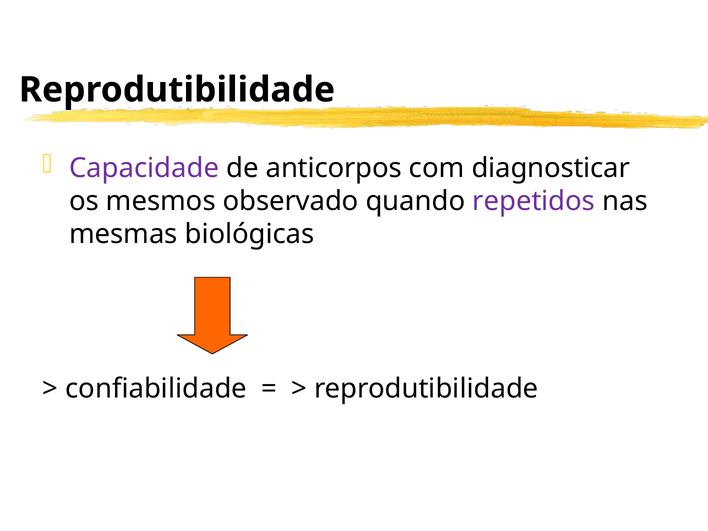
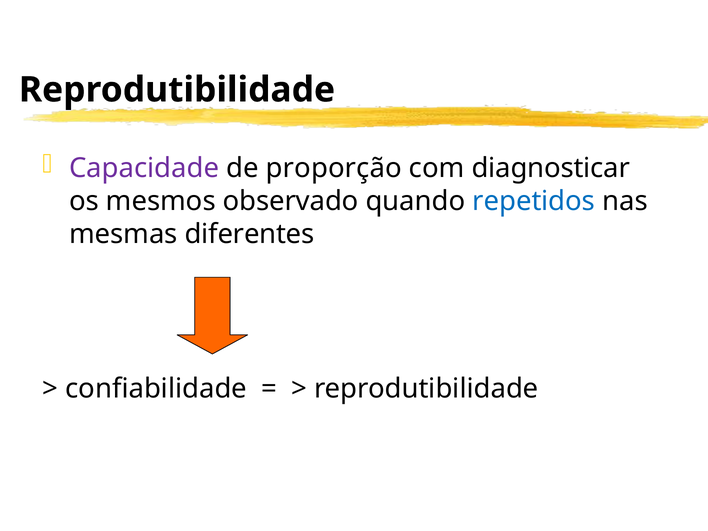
anticorpos: anticorpos -> proporção
repetidos colour: purple -> blue
biológicas: biológicas -> diferentes
